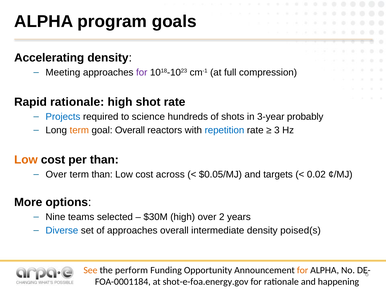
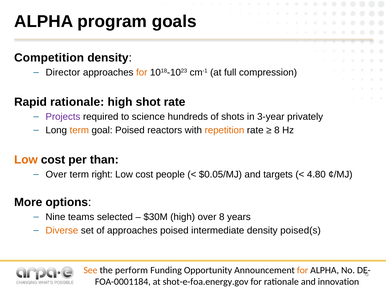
Accelerating: Accelerating -> Competition
Meeting: Meeting -> Director
for at (142, 72) colour: purple -> orange
Projects colour: blue -> purple
probably: probably -> privately
goal Overall: Overall -> Poised
repetition colour: blue -> orange
3 at (277, 130): 3 -> 8
term than: than -> right
across: across -> people
0.02: 0.02 -> 4.80
over 2: 2 -> 8
Diverse colour: blue -> orange
approaches overall: overall -> poised
happening: happening -> innovation
